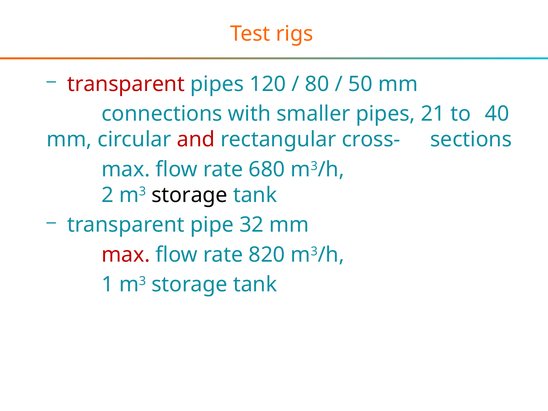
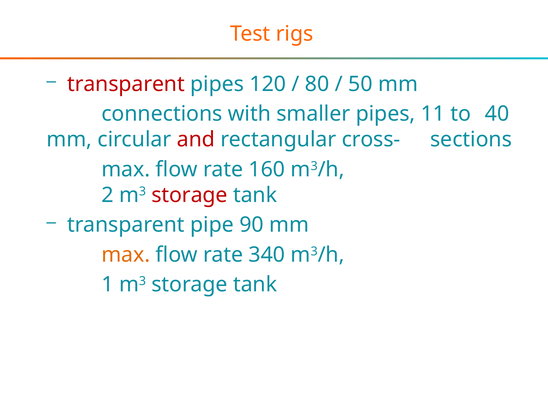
21: 21 -> 11
680: 680 -> 160
storage at (190, 195) colour: black -> red
32: 32 -> 90
max at (126, 255) colour: red -> orange
820: 820 -> 340
